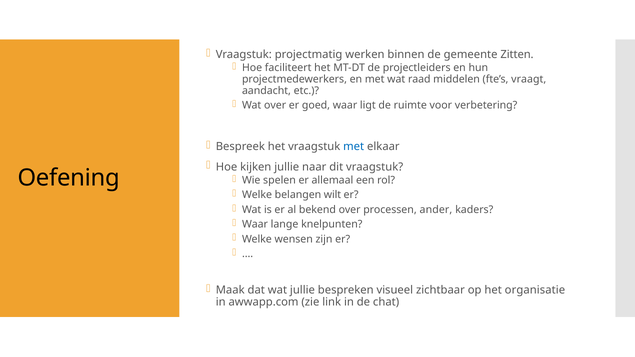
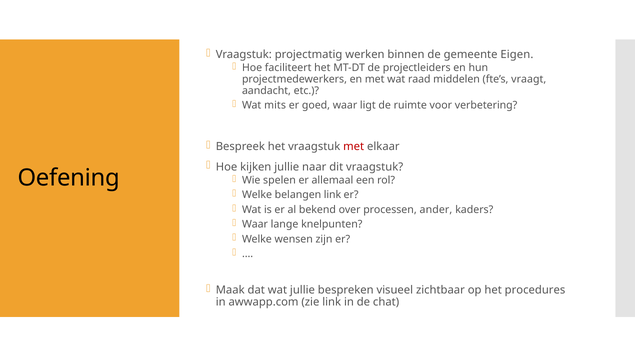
Zitten: Zitten -> Eigen
Wat over: over -> mits
met at (354, 147) colour: blue -> red
belangen wilt: wilt -> link
organisatie: organisatie -> procedures
